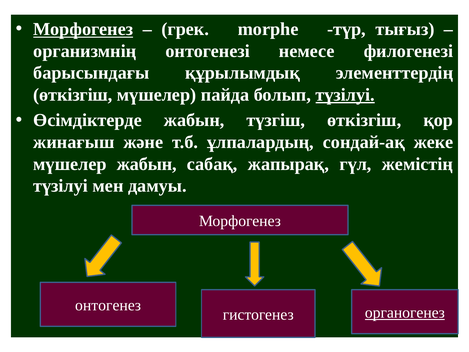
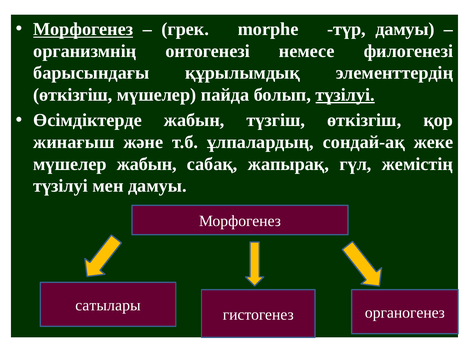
түр тығыз: тығыз -> дамуы
онтогенез: онтогенез -> сатылары
органогенез underline: present -> none
